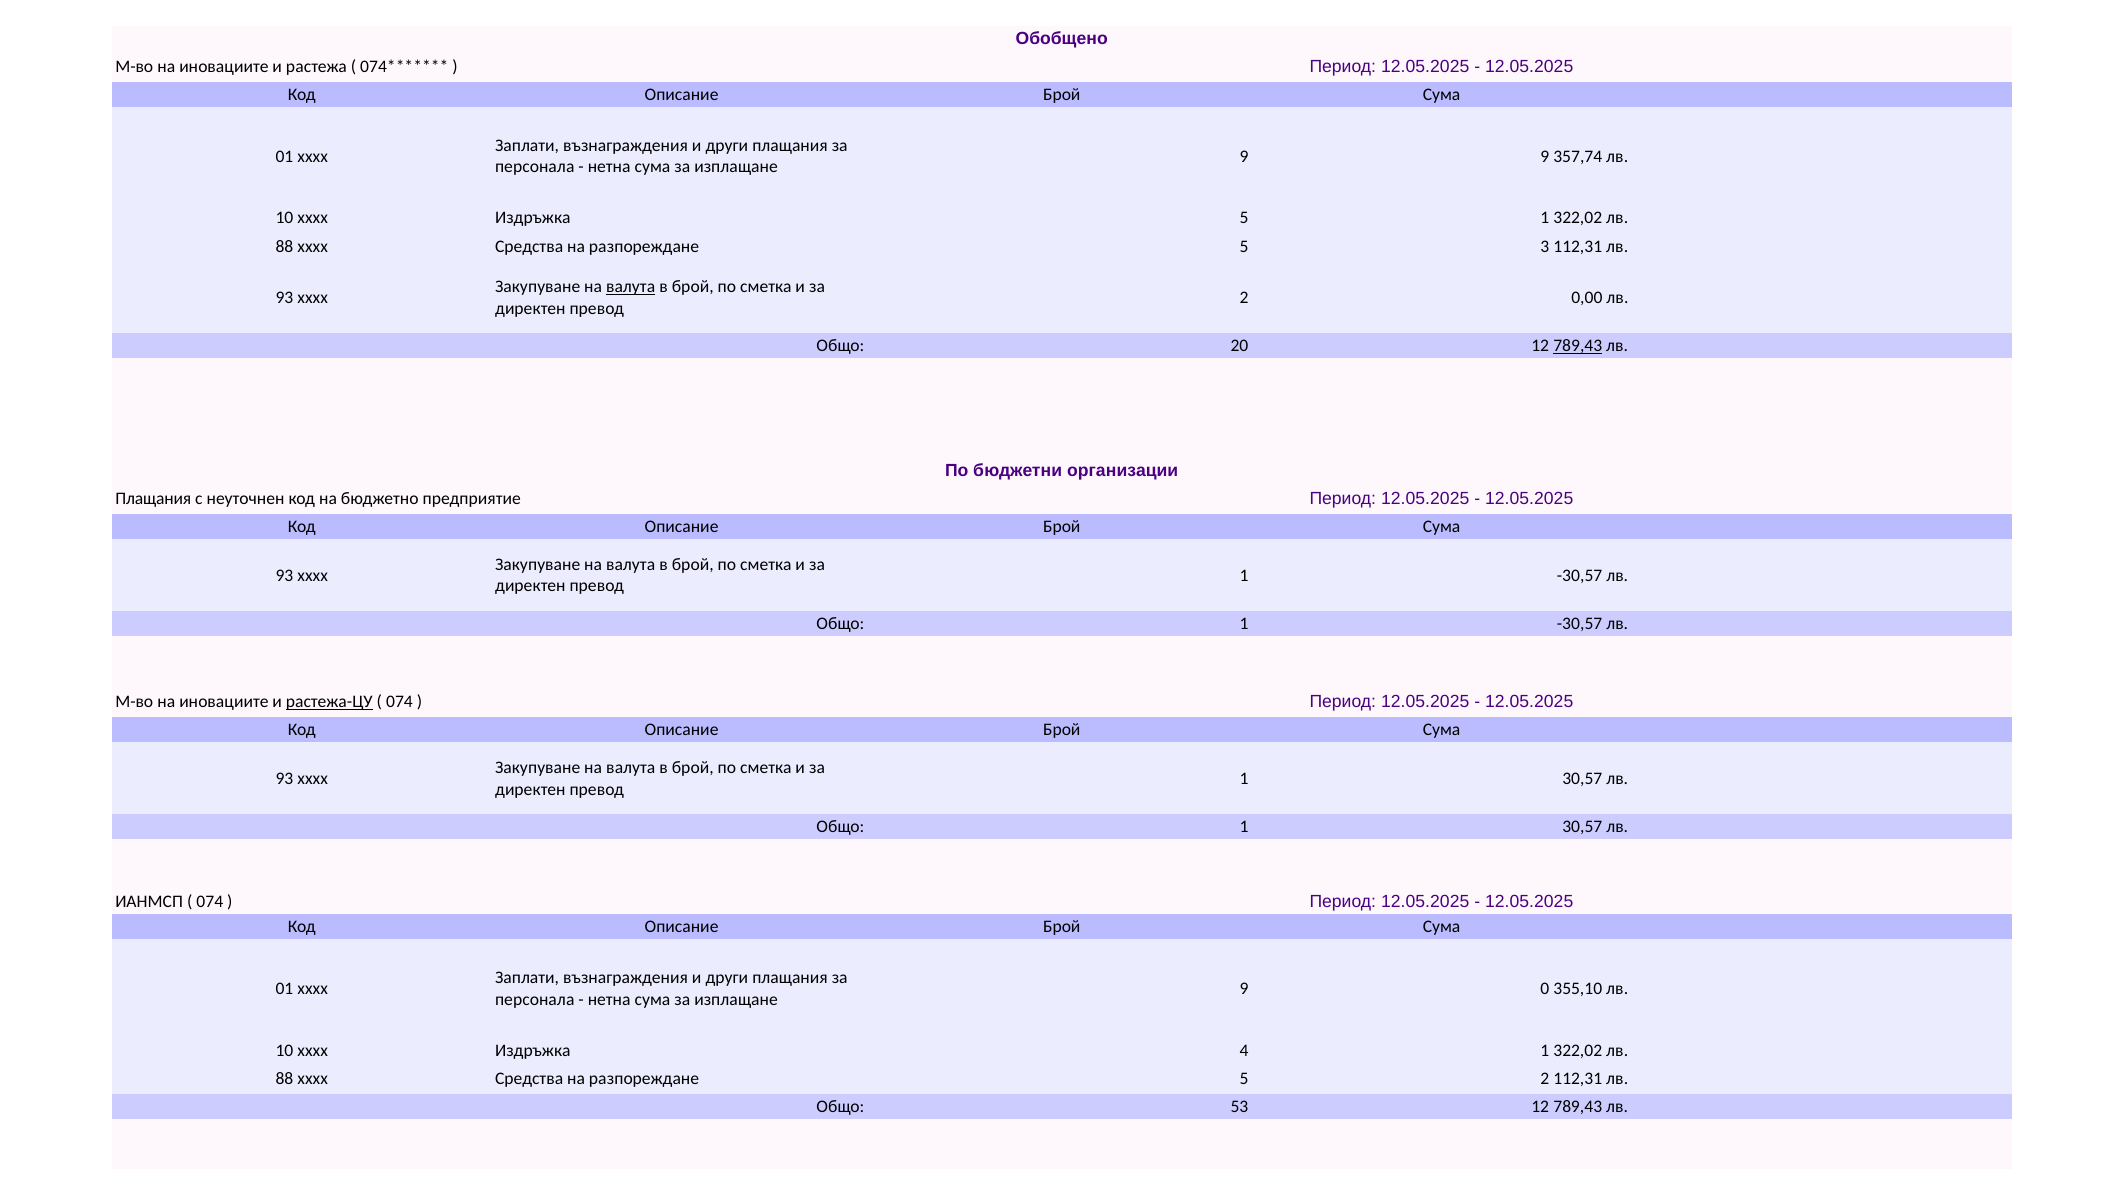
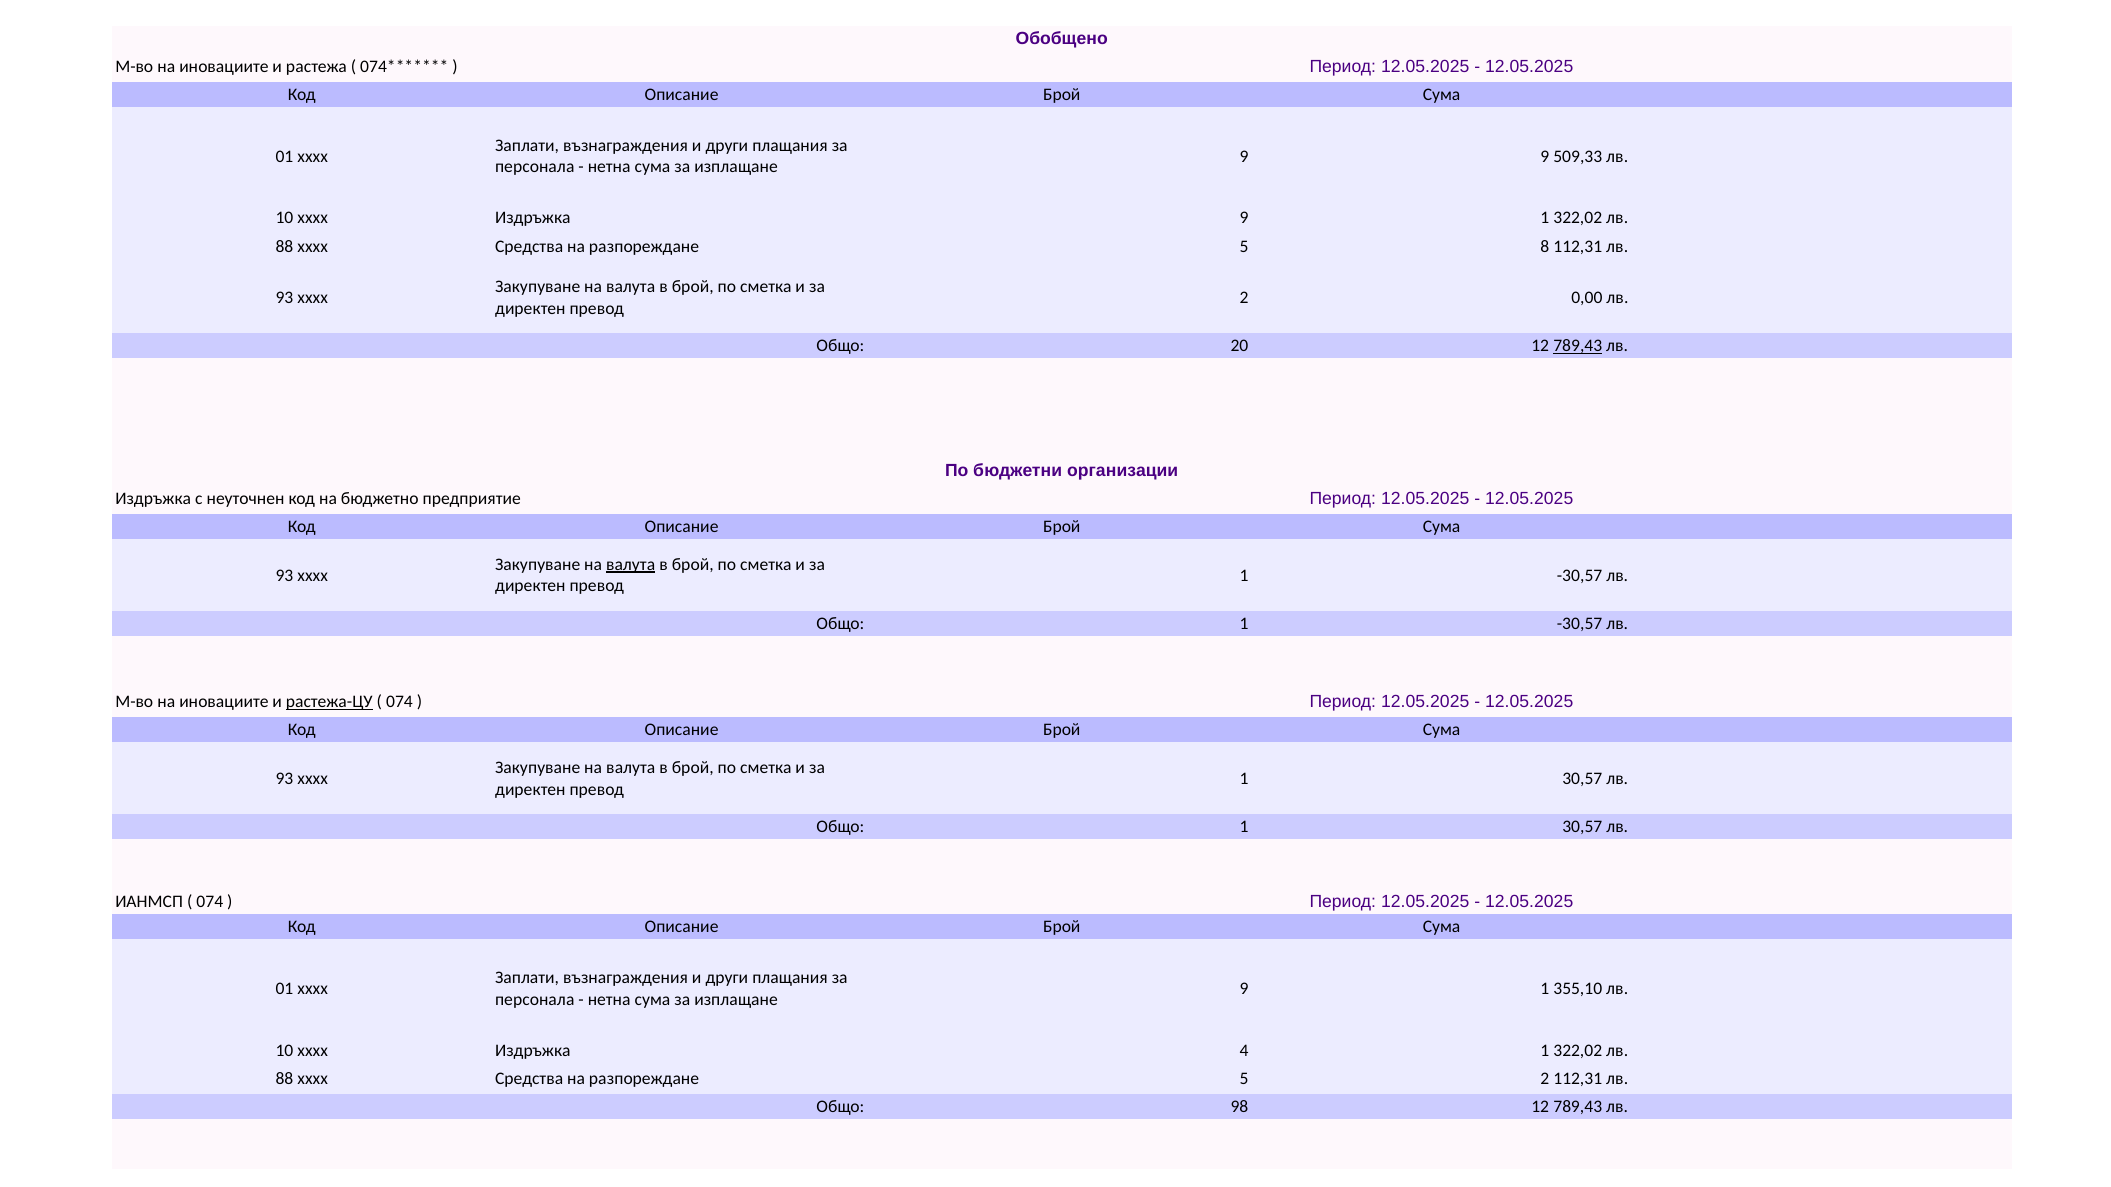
357,74: 357,74 -> 509,33
Издръжка 5: 5 -> 9
3: 3 -> 8
валута at (631, 287) underline: present -> none
Плащания at (153, 499): Плащания -> Издръжка
валута at (631, 565) underline: none -> present
0 at (1545, 989): 0 -> 1
53: 53 -> 98
